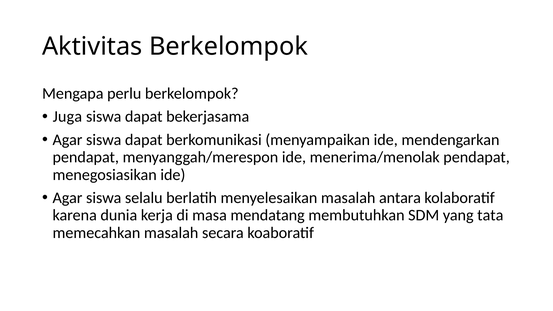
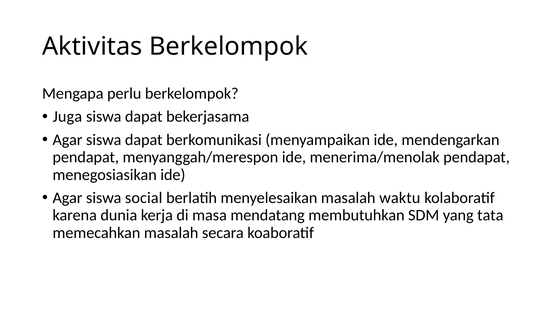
selalu: selalu -> social
antara: antara -> waktu
